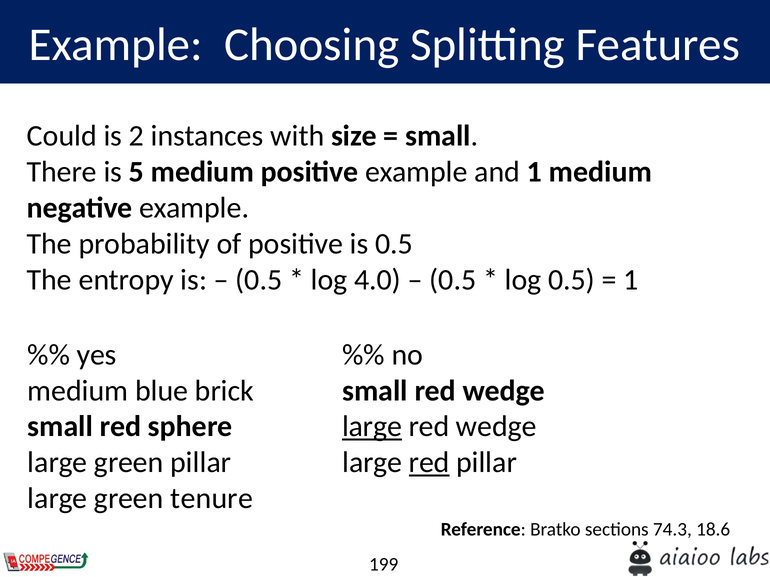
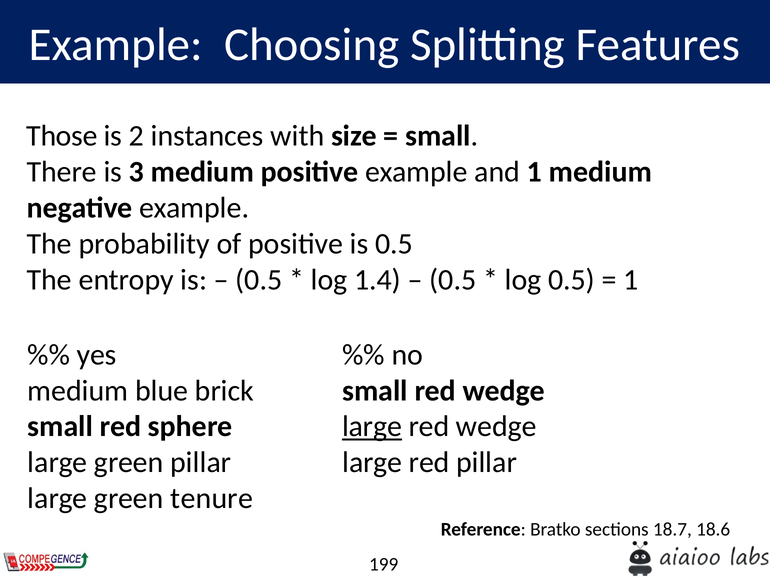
Could: Could -> Those
5: 5 -> 3
4.0: 4.0 -> 1.4
red at (429, 463) underline: present -> none
74.3: 74.3 -> 18.7
